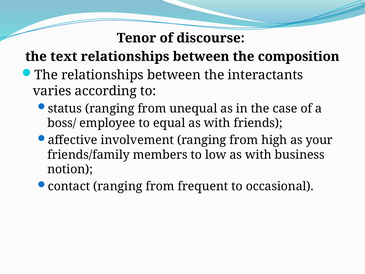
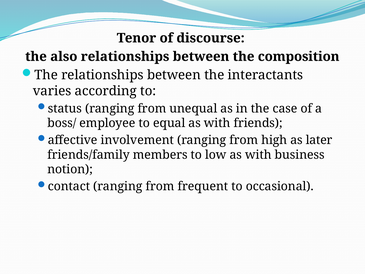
text: text -> also
your: your -> later
